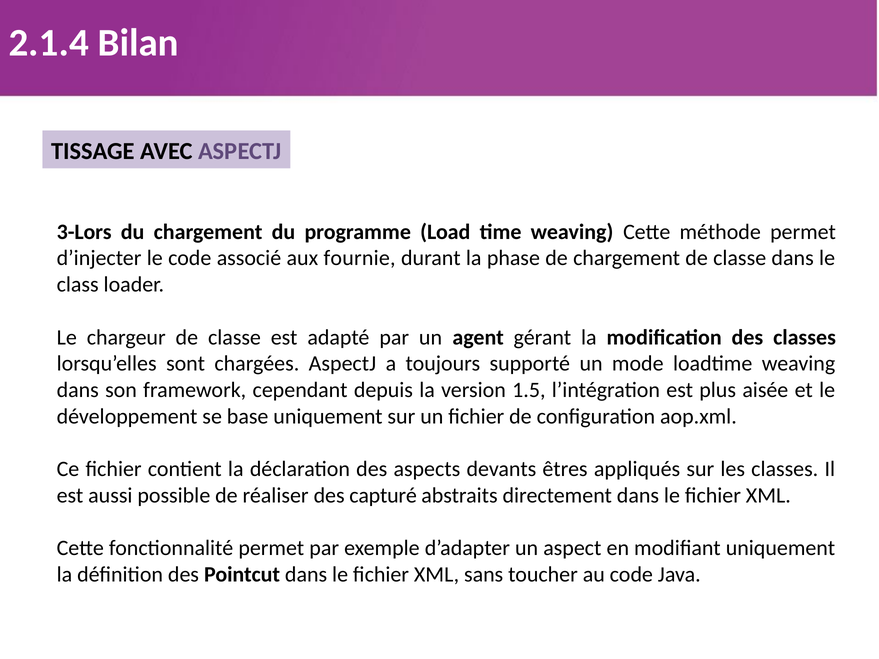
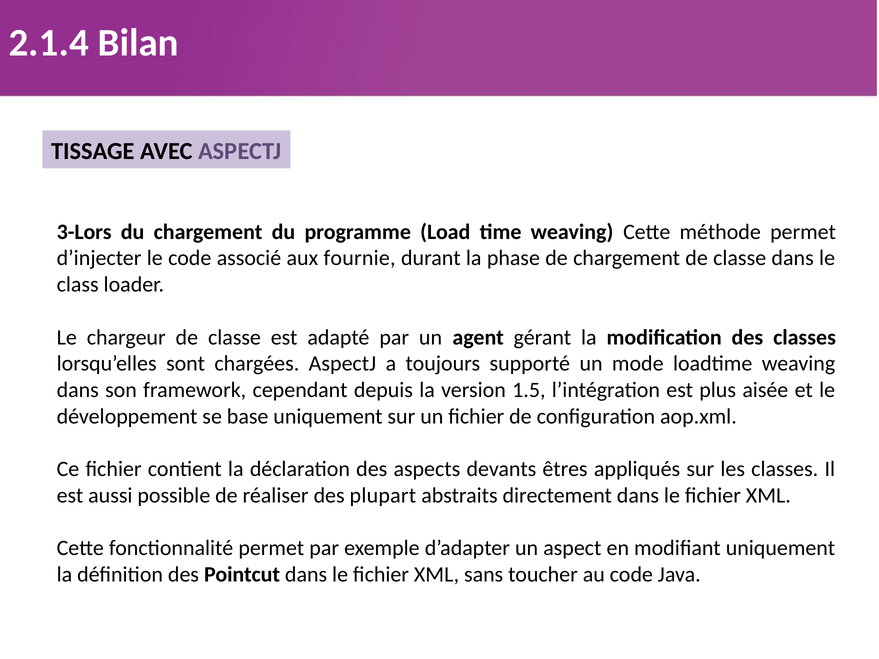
capturé: capturé -> plupart
